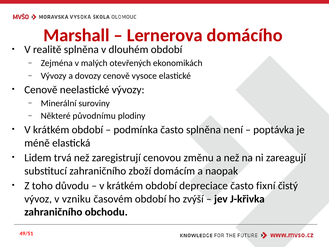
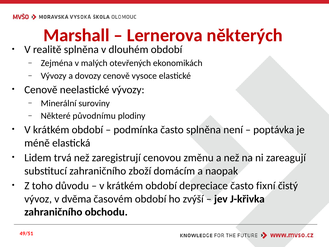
domácího: domácího -> některých
vzniku: vzniku -> dvěma
